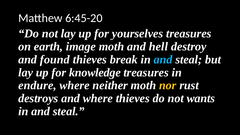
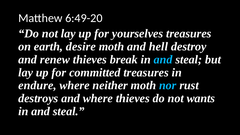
6:45-20: 6:45-20 -> 6:49-20
image: image -> desire
found: found -> renew
knowledge: knowledge -> committed
nor colour: yellow -> light blue
